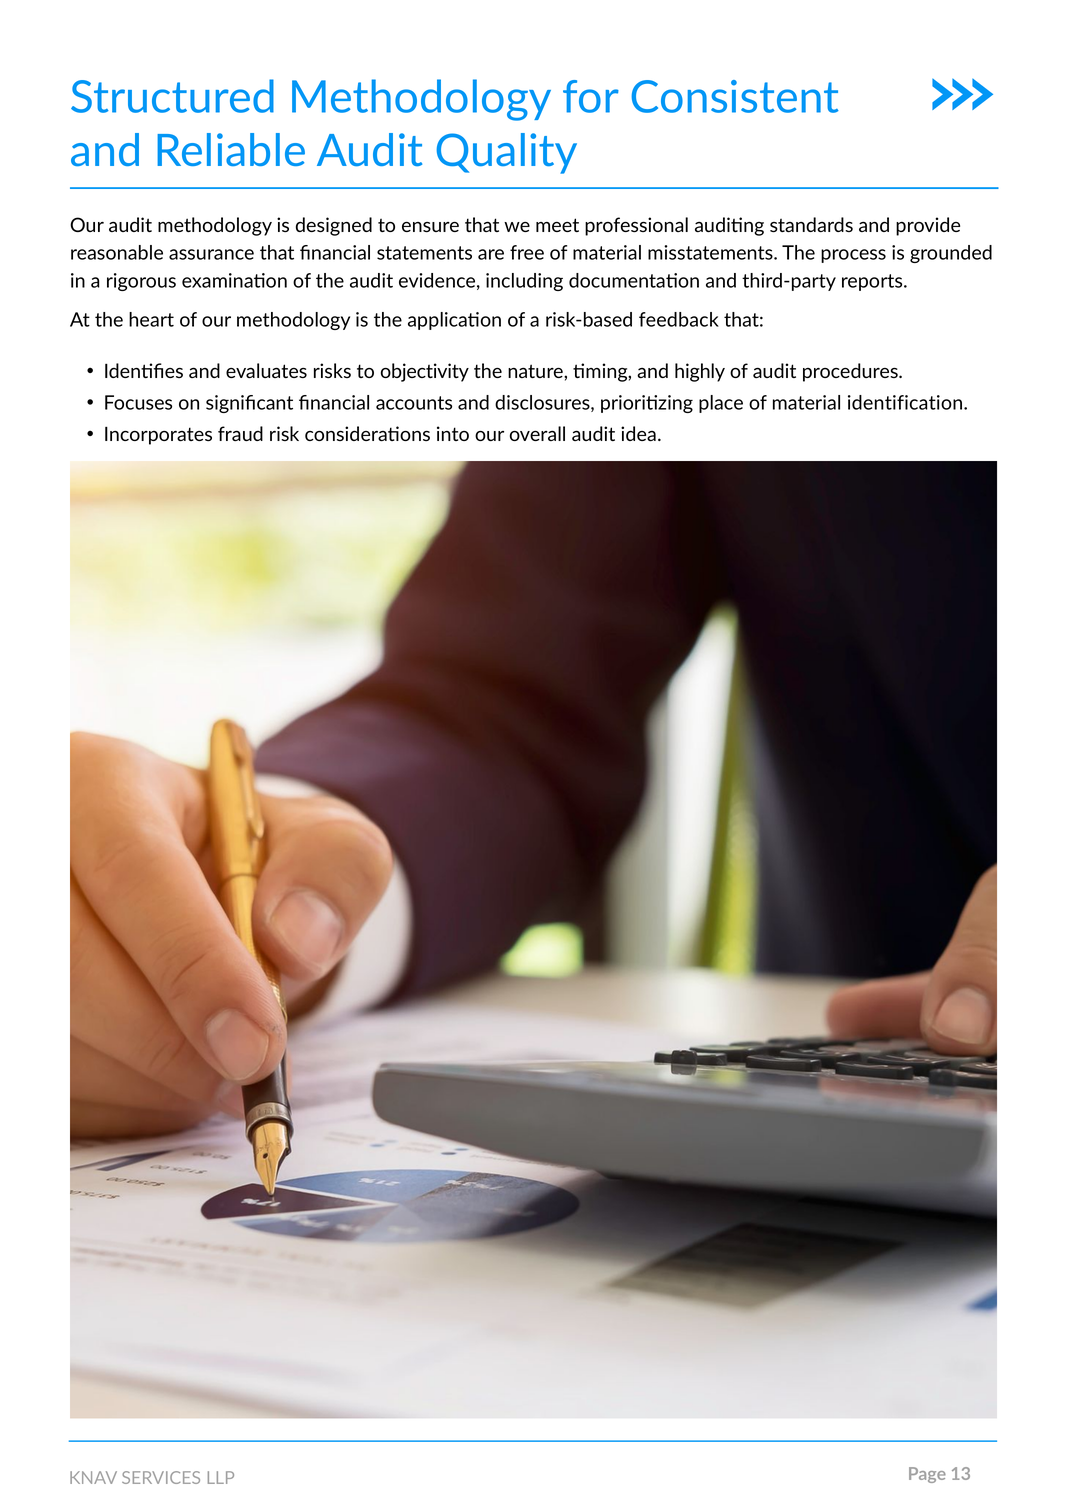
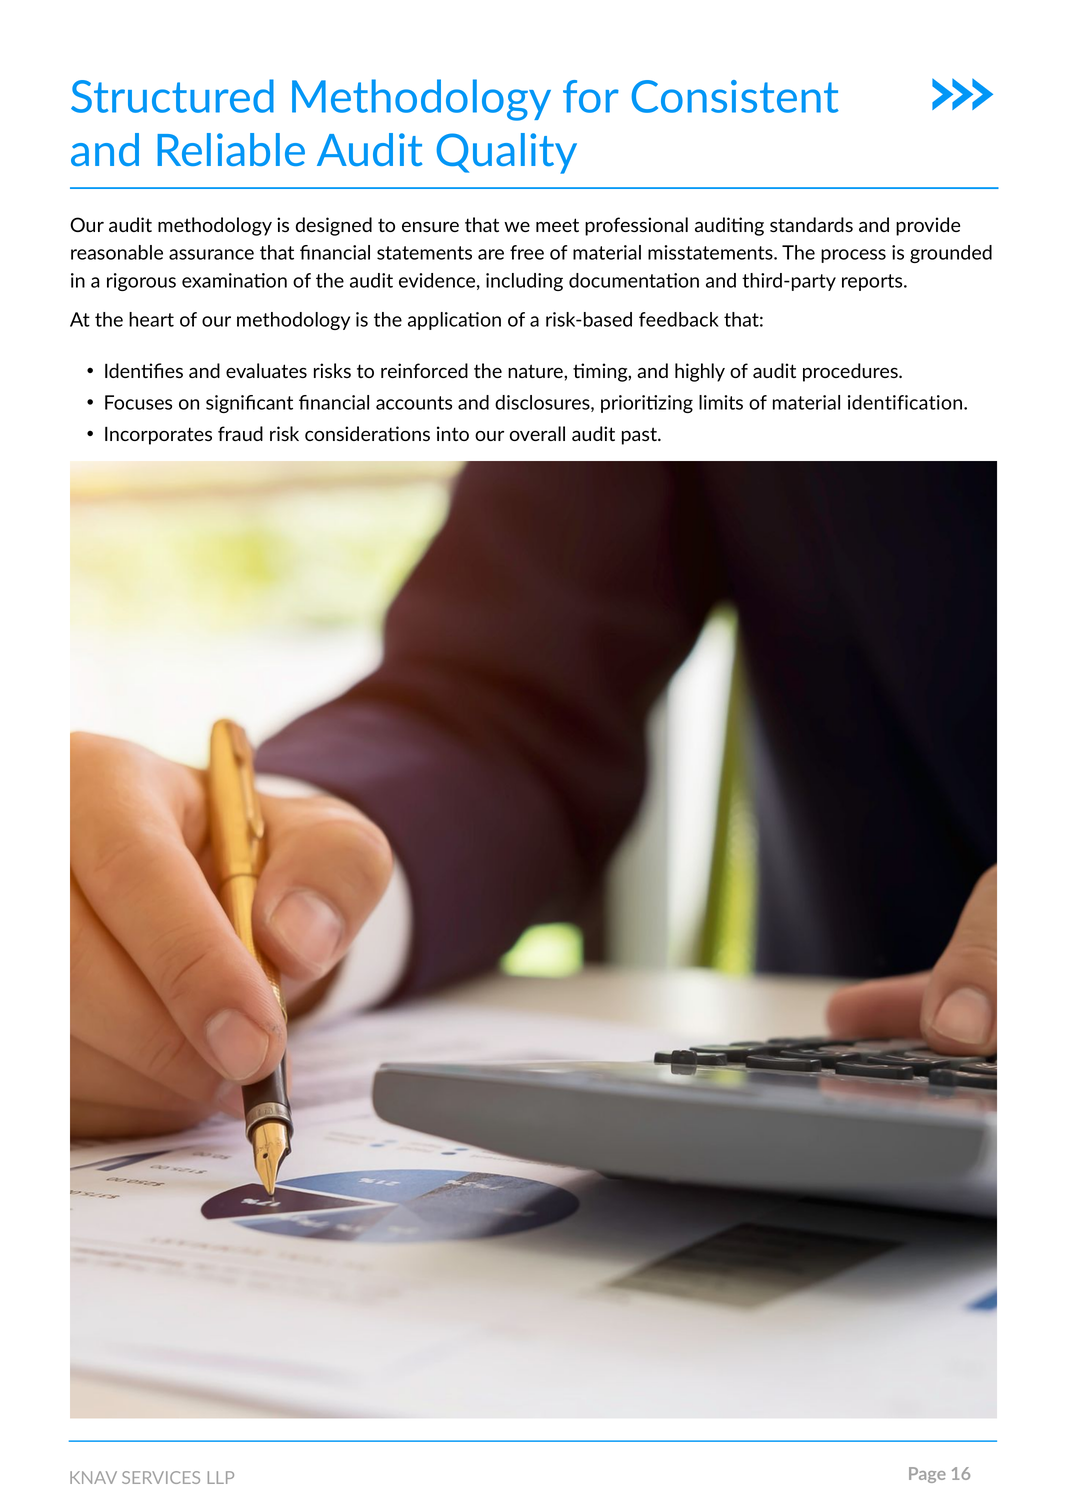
objectivity: objectivity -> reinforced
place: place -> limits
idea: idea -> past
13: 13 -> 16
